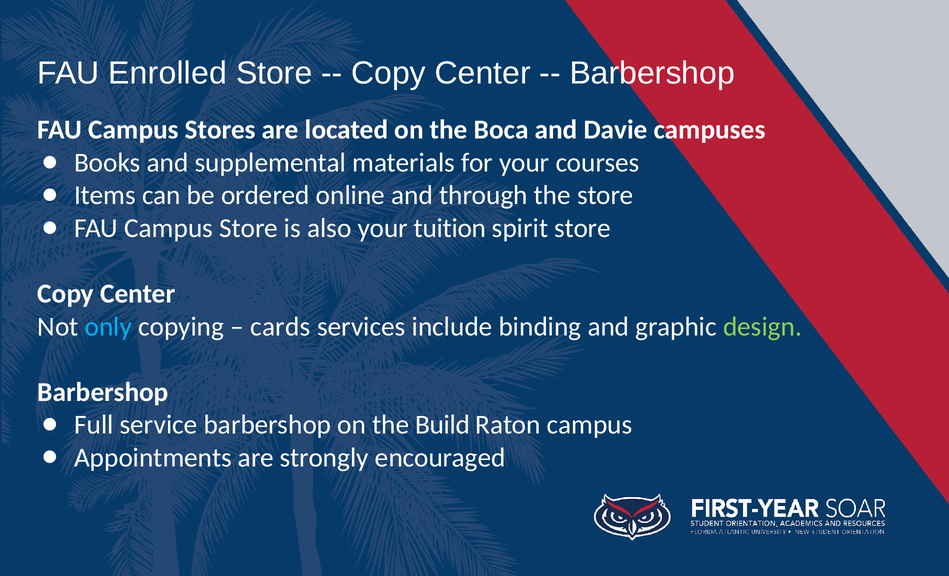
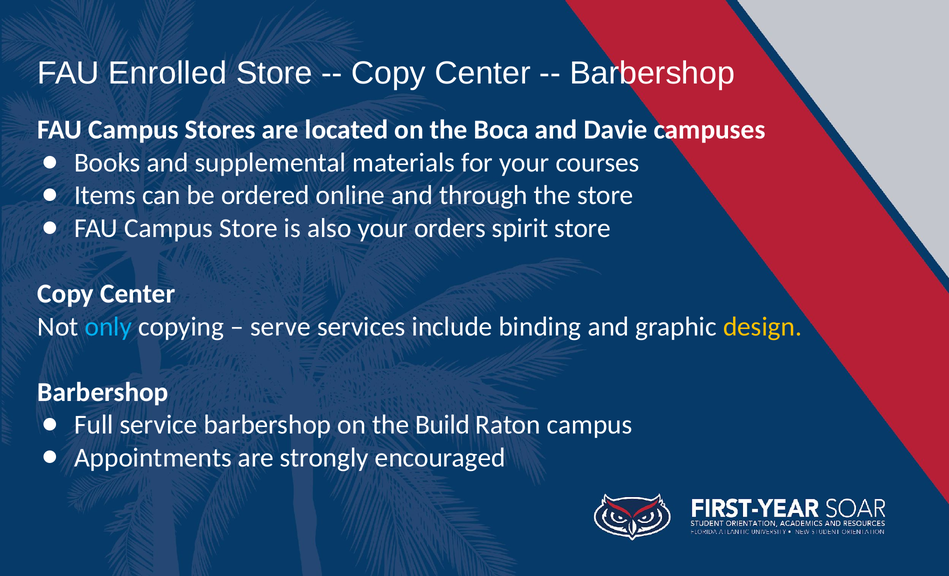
tuition: tuition -> orders
cards: cards -> serve
design colour: light green -> yellow
